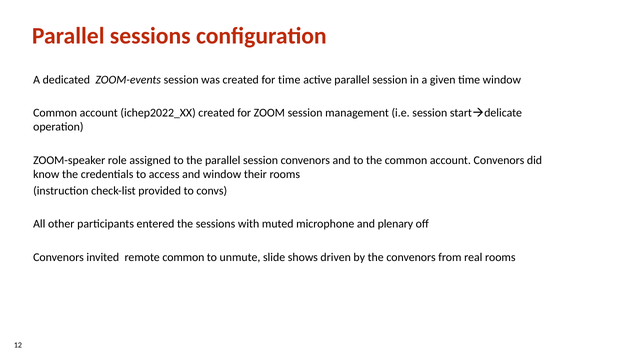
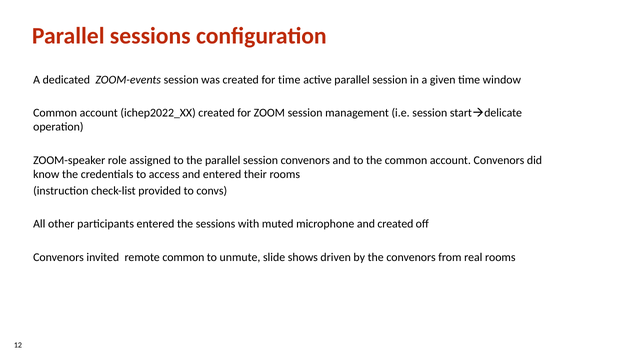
and window: window -> entered
and plenary: plenary -> created
